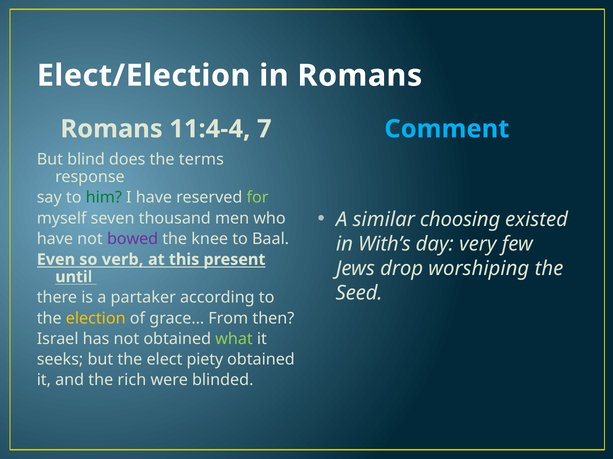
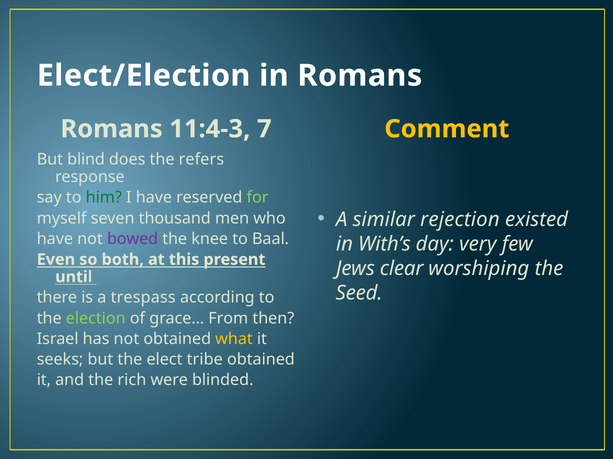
11:4-4: 11:4-4 -> 11:4-3
Comment colour: light blue -> yellow
terms: terms -> refers
choosing: choosing -> rejection
verb: verb -> both
drop: drop -> clear
partaker: partaker -> trespass
election colour: yellow -> light green
what colour: light green -> yellow
piety: piety -> tribe
